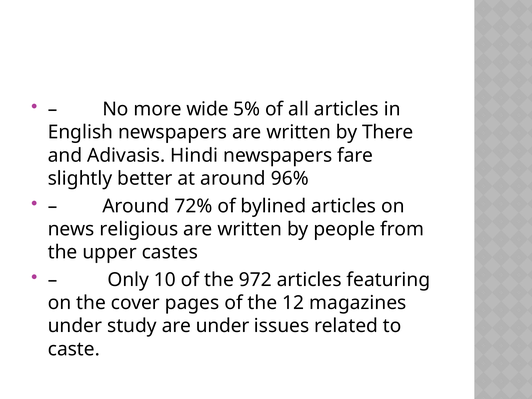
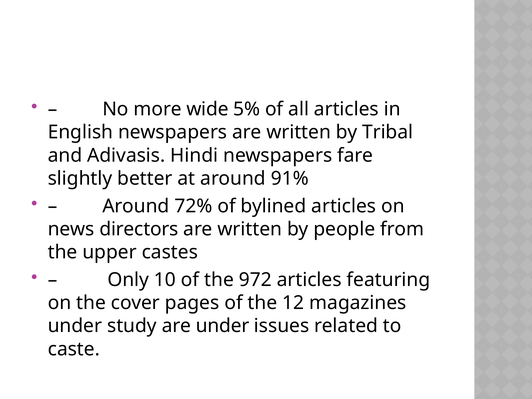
There: There -> Tribal
96%: 96% -> 91%
religious: religious -> directors
